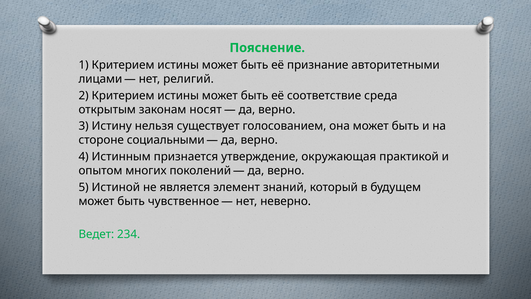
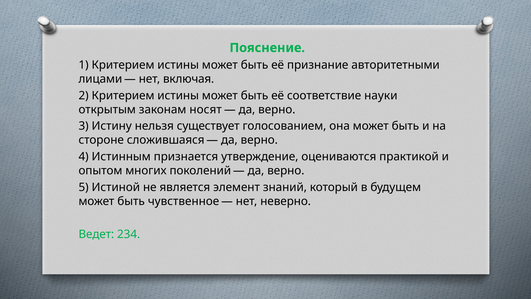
религий: религий -> включая
среда: среда -> науки
социальными: социальными -> сложившаяся
окружающая: окружающая -> оцениваются
